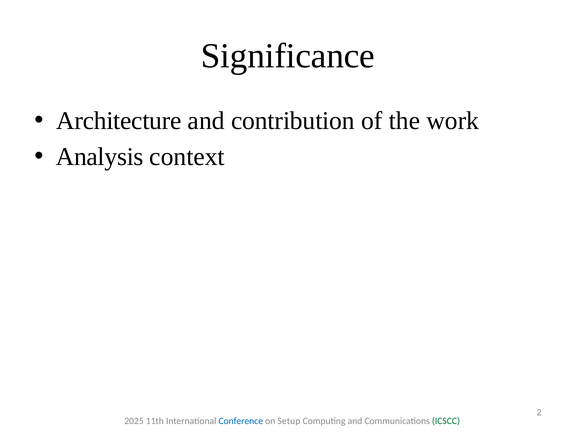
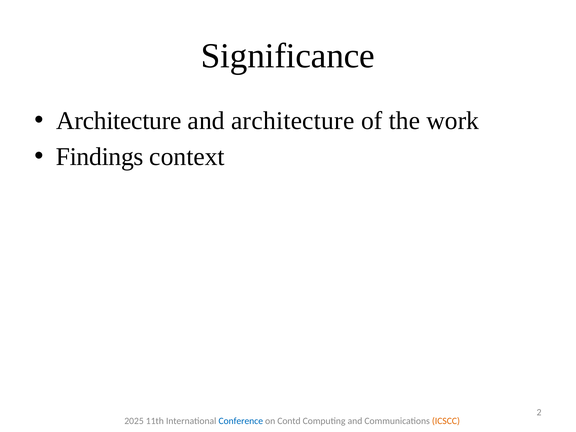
and contribution: contribution -> architecture
Analysis: Analysis -> Findings
Setup: Setup -> Contd
ICSCC colour: green -> orange
